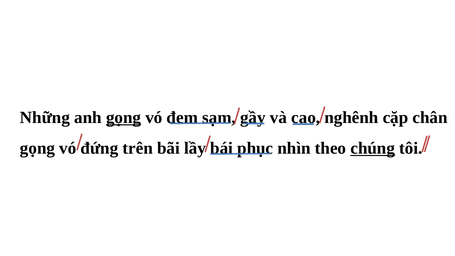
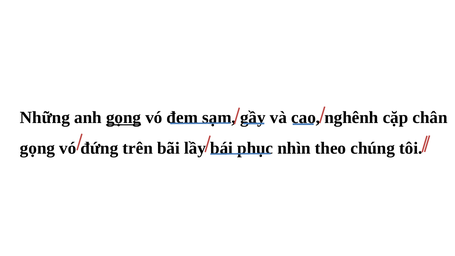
chúng underline: present -> none
